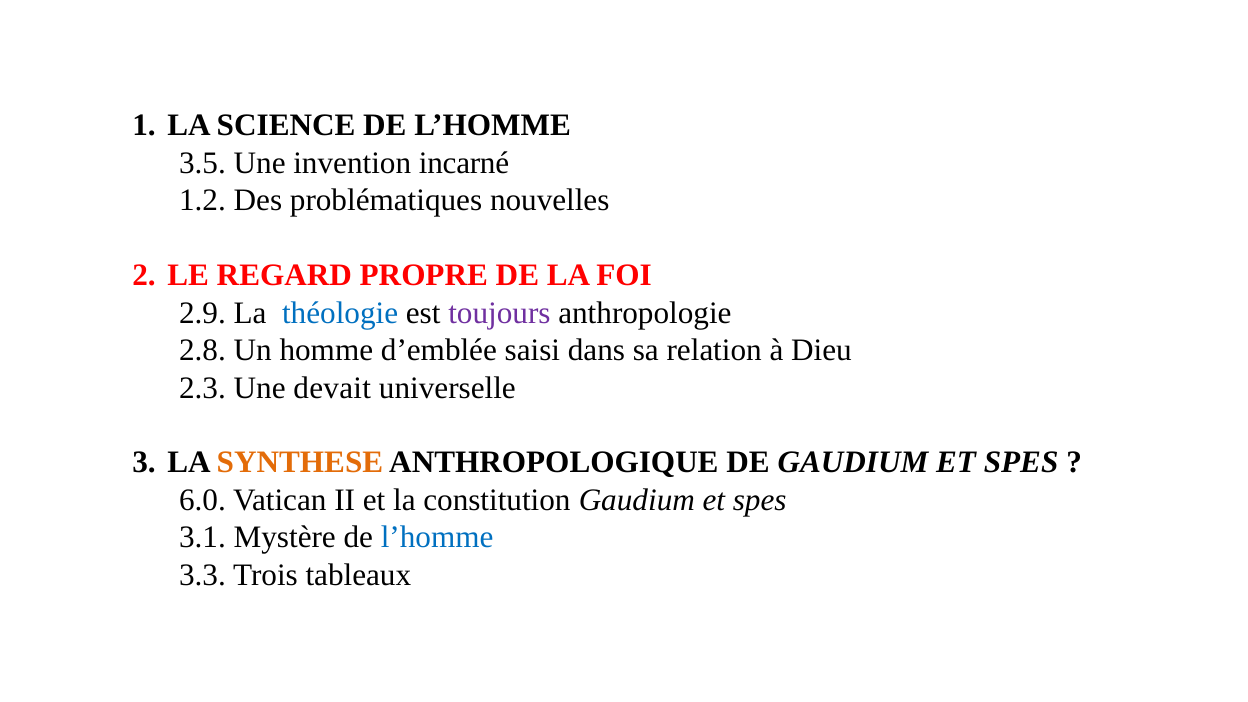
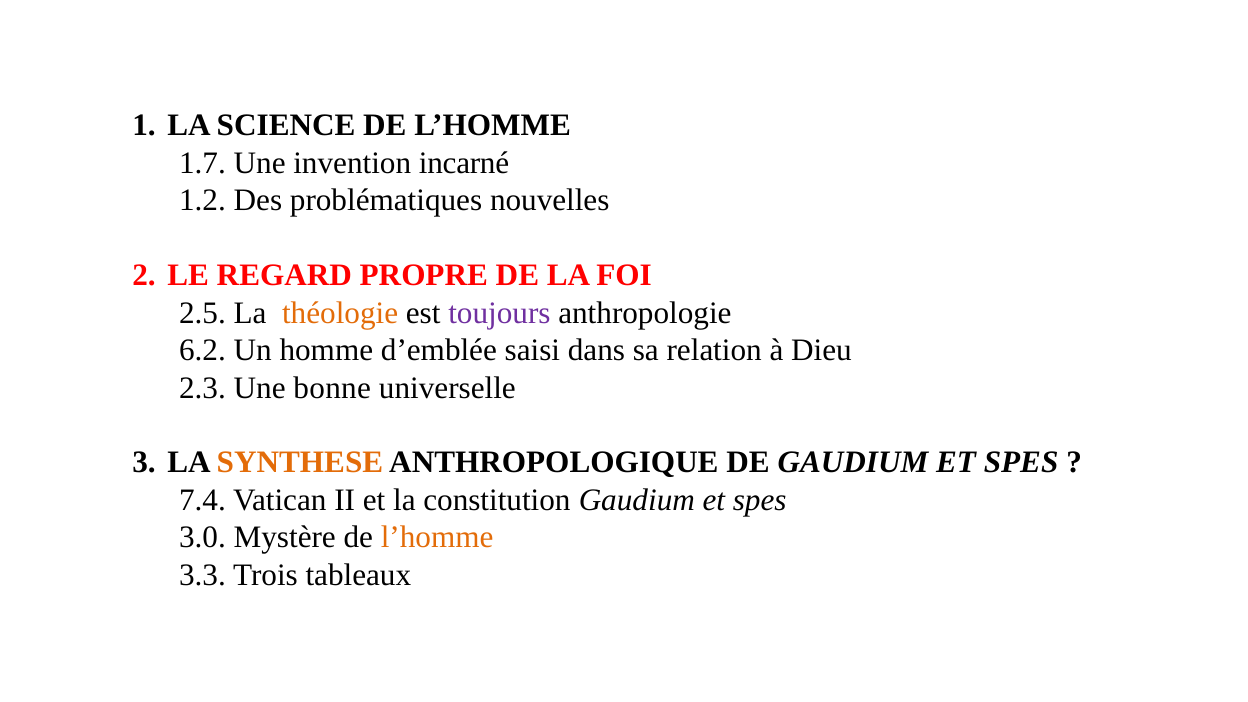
3.5: 3.5 -> 1.7
2.9: 2.9 -> 2.5
théologie colour: blue -> orange
2.8: 2.8 -> 6.2
devait: devait -> bonne
6.0: 6.0 -> 7.4
3.1: 3.1 -> 3.0
l’homme at (437, 537) colour: blue -> orange
